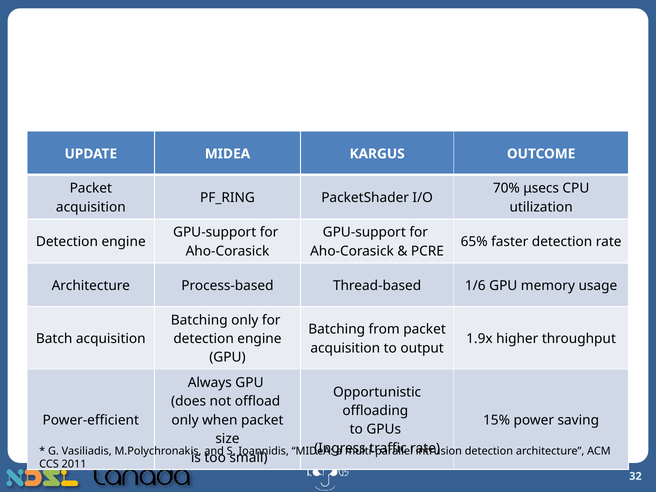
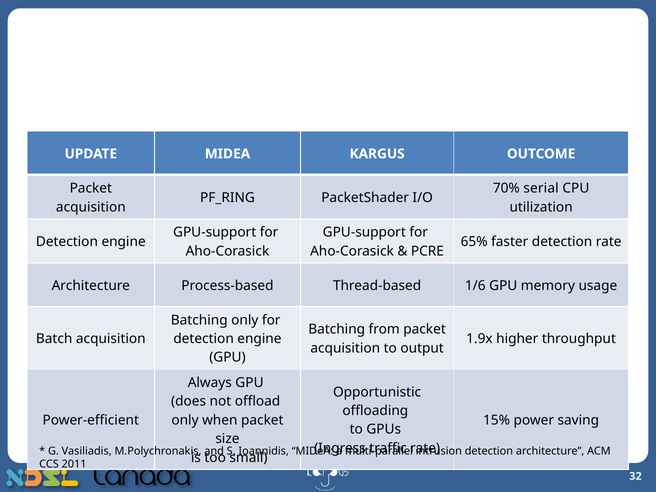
μsecs: μsecs -> serial
